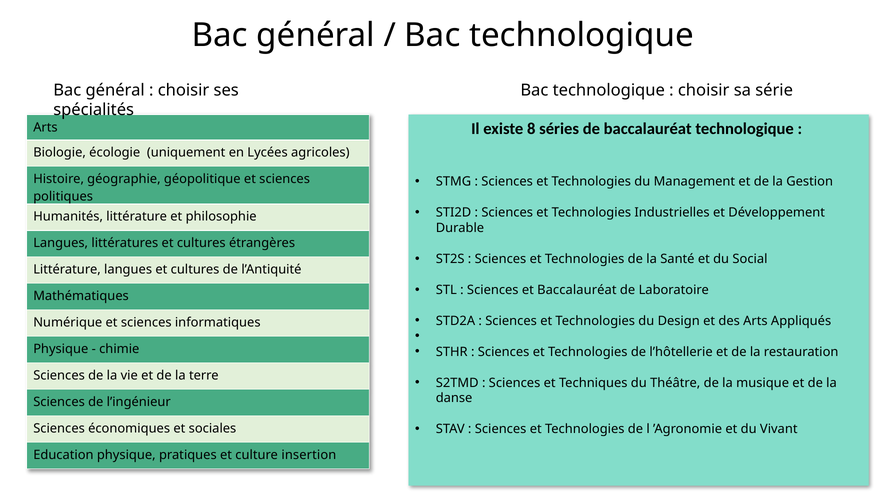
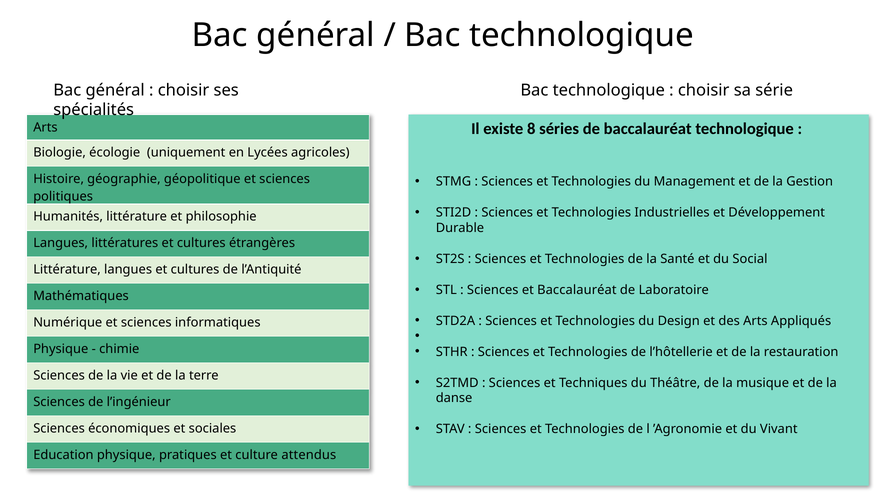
insertion: insertion -> attendus
